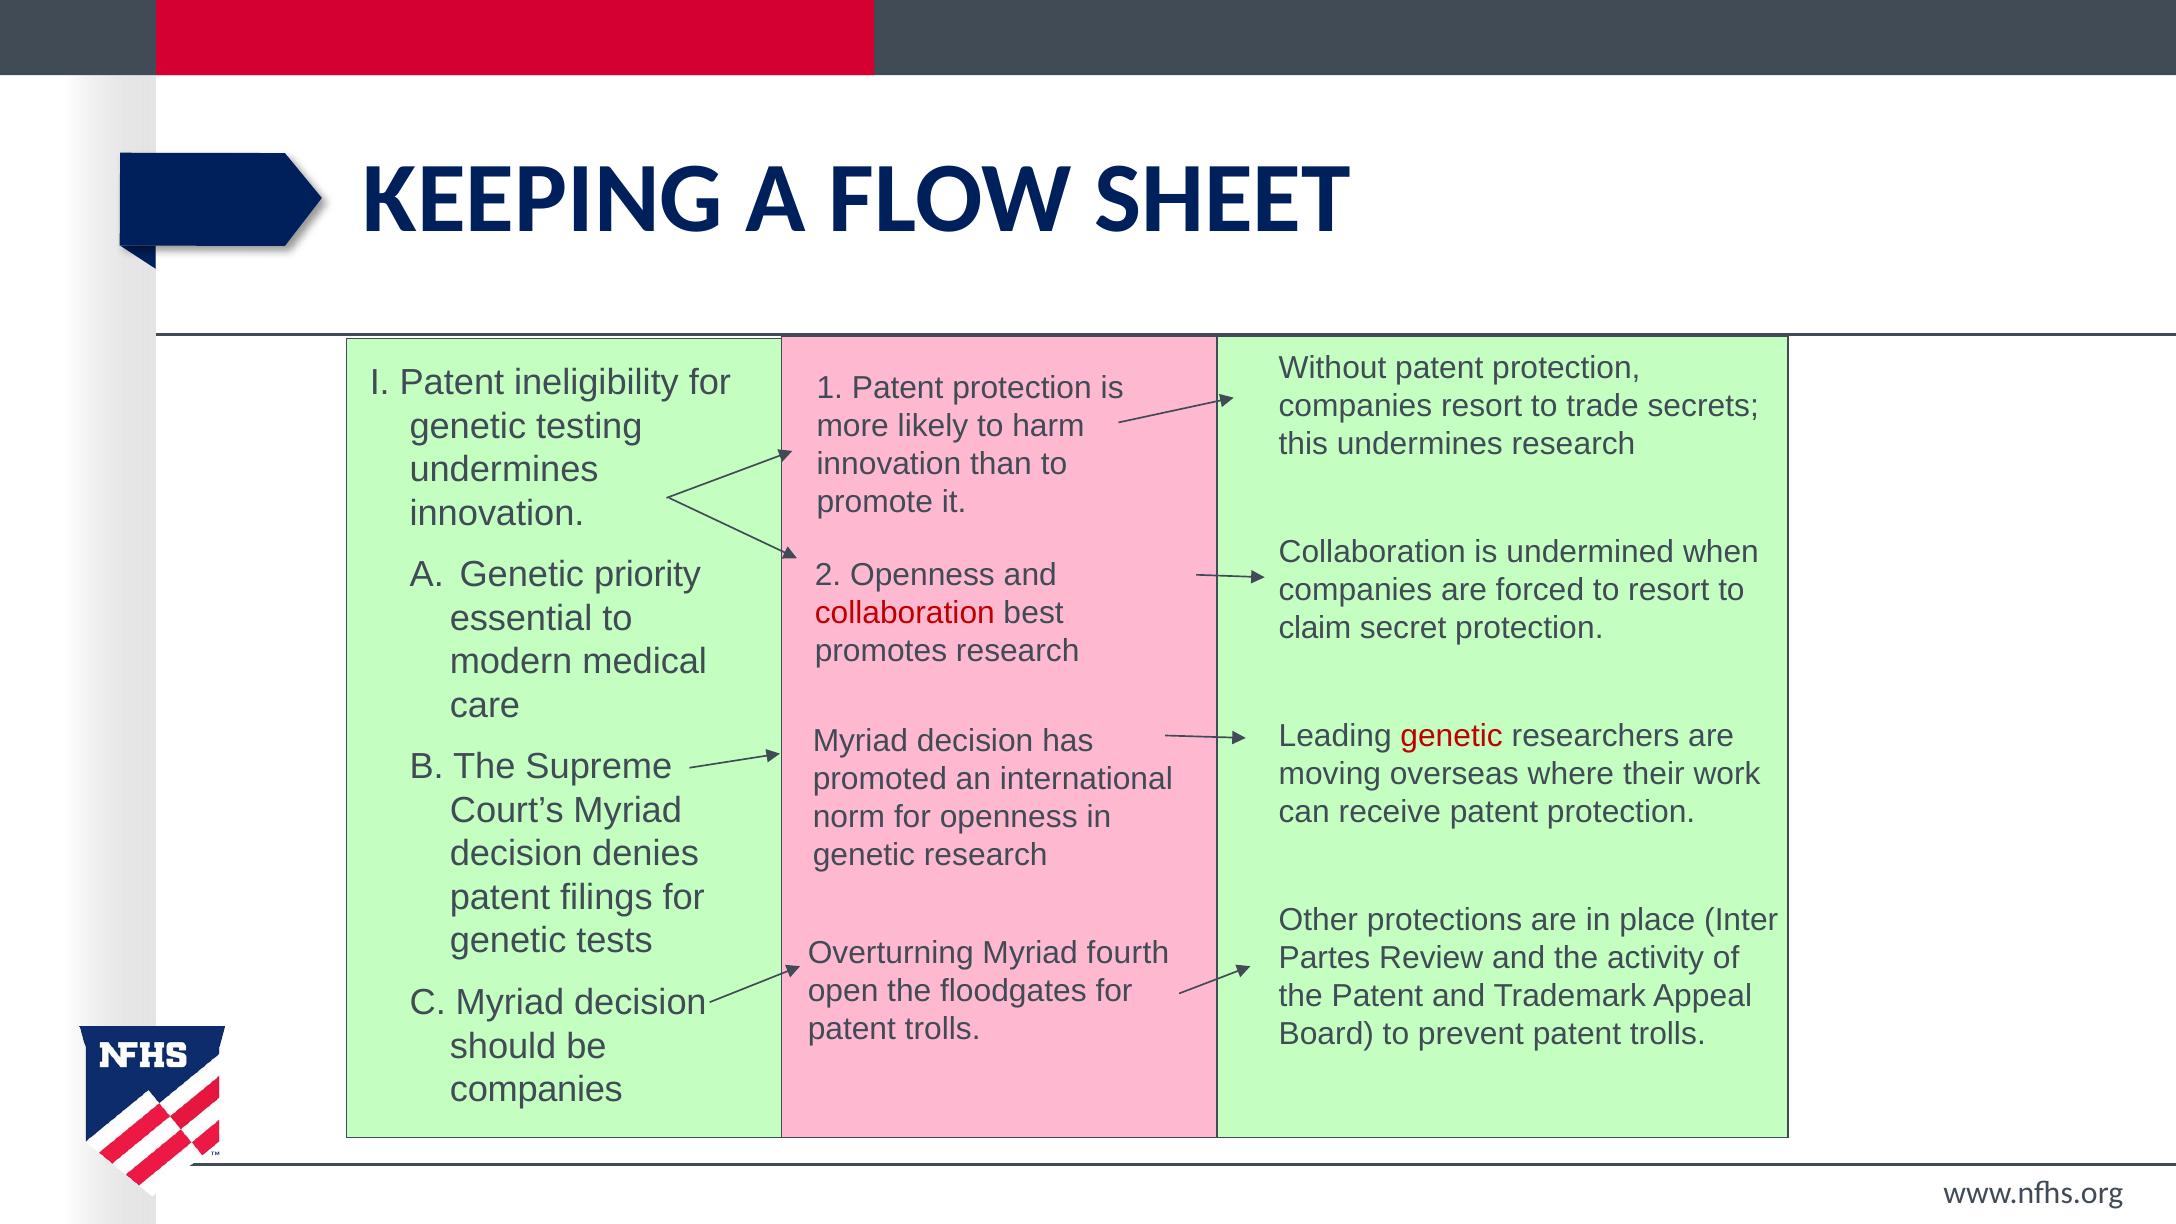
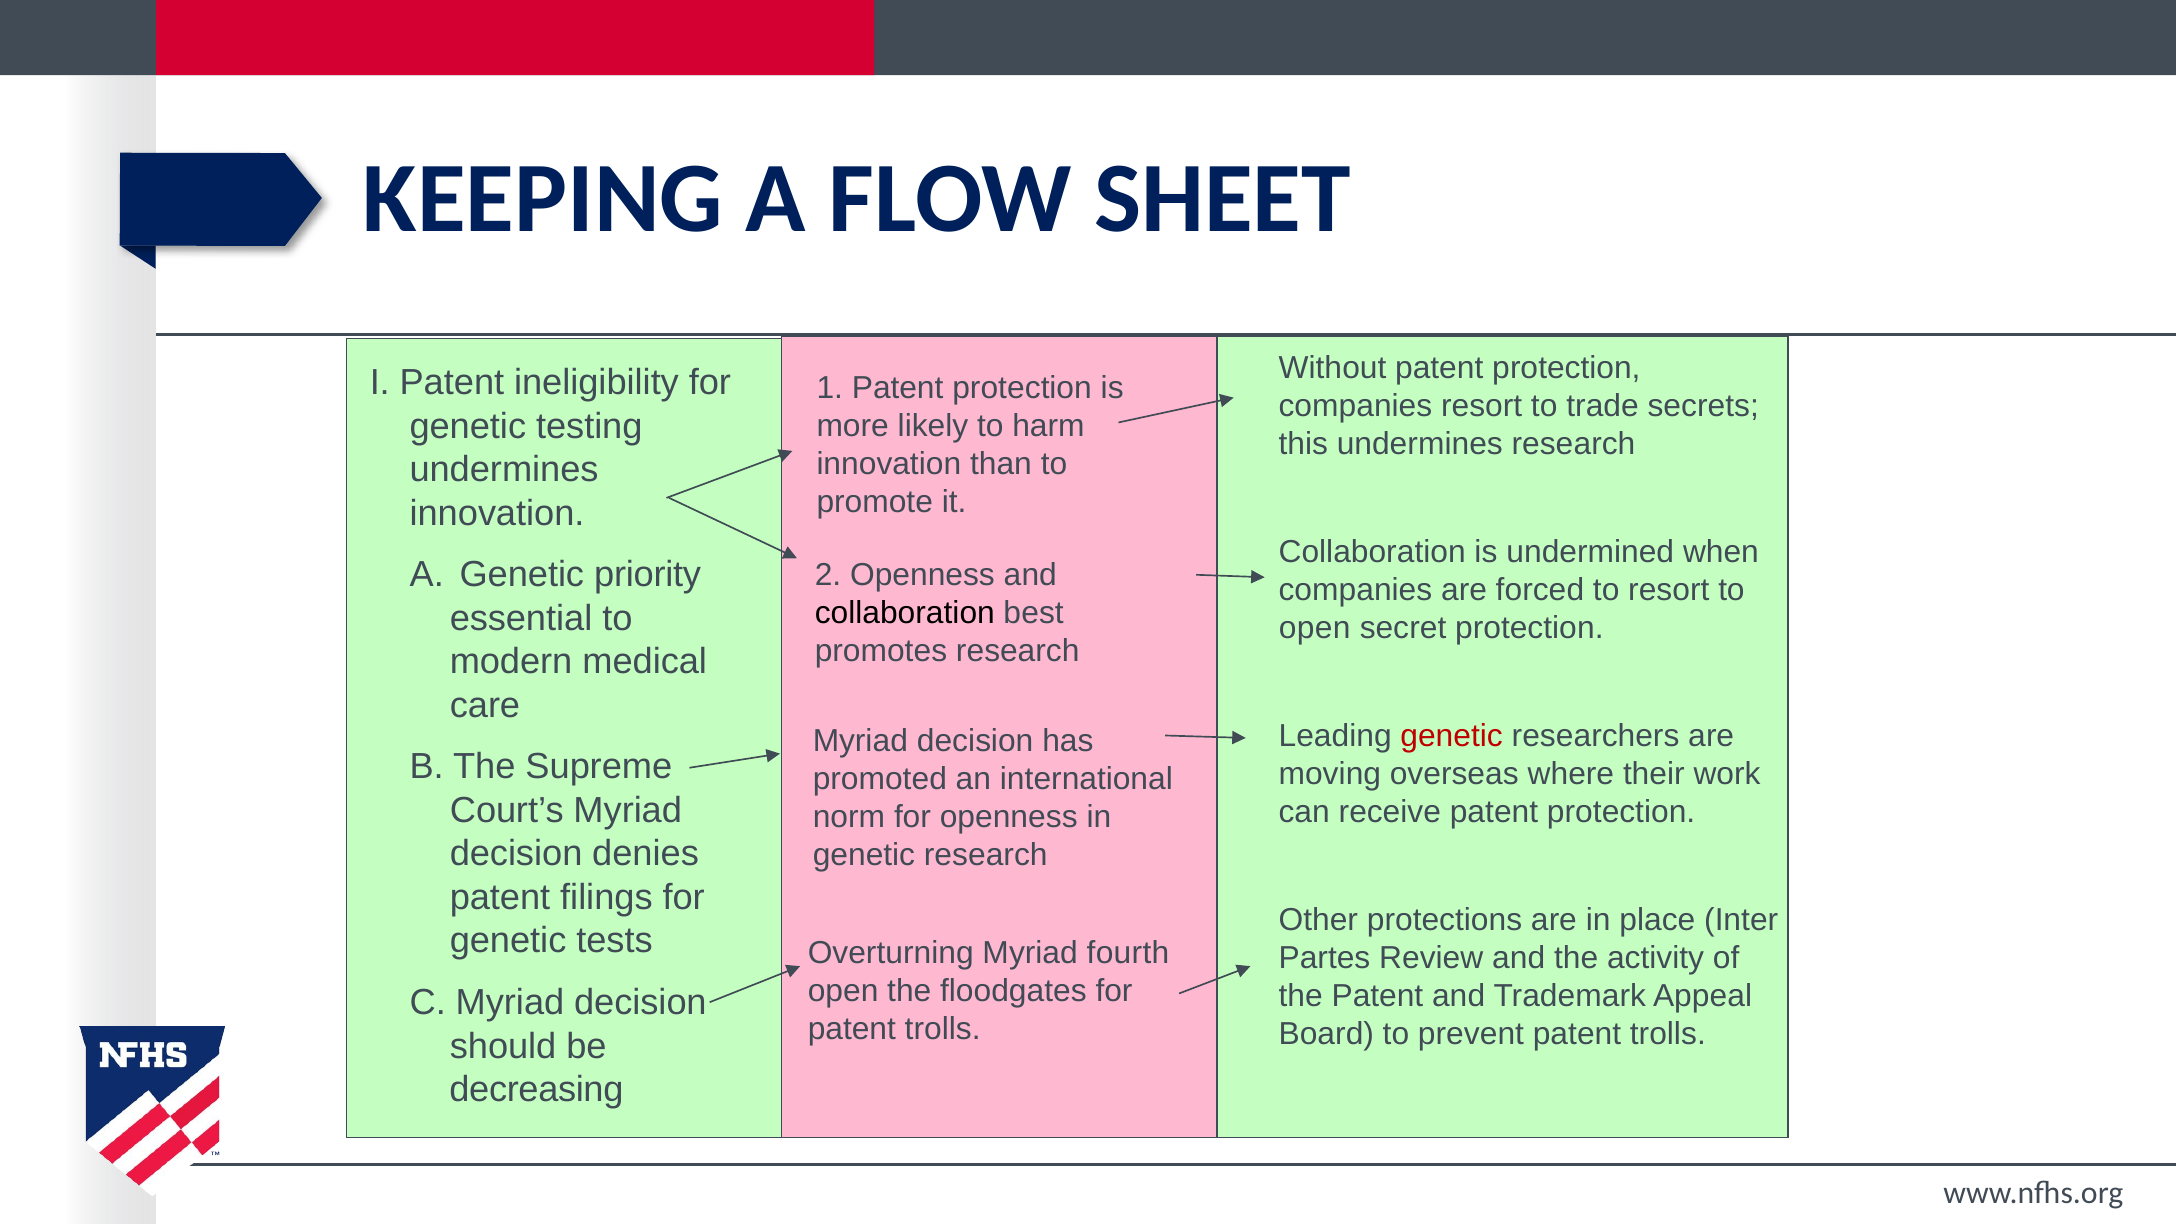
collaboration at (905, 613) colour: red -> black
claim at (1315, 628): claim -> open
companies at (536, 1090): companies -> decreasing
